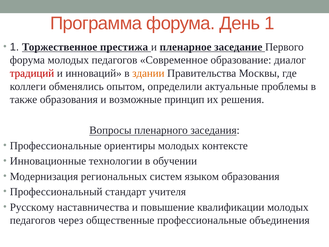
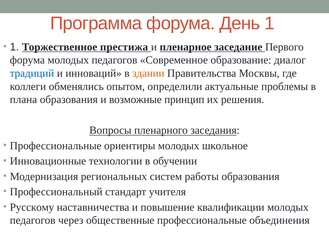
традиций colour: red -> blue
также: также -> плана
контексте: контексте -> школьное
языком: языком -> работы
